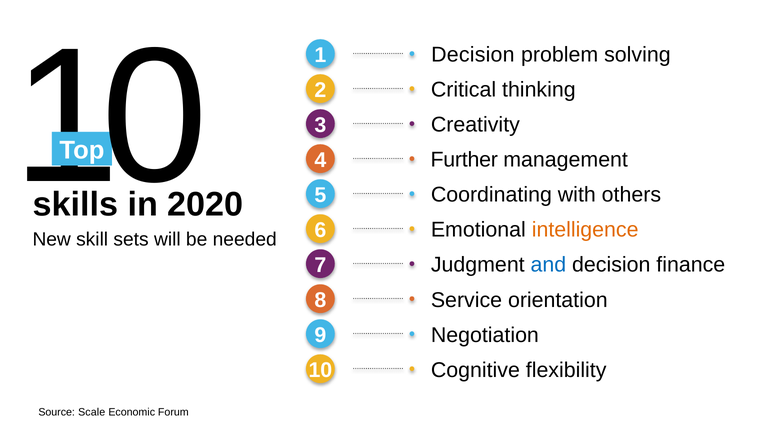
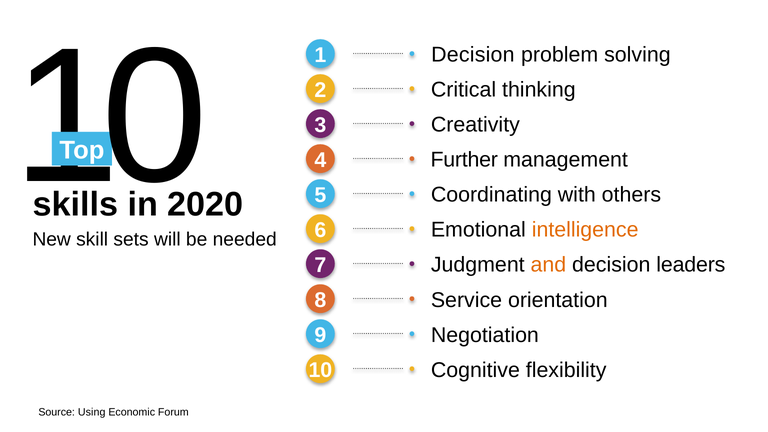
and colour: blue -> orange
finance: finance -> leaders
Scale: Scale -> Using
